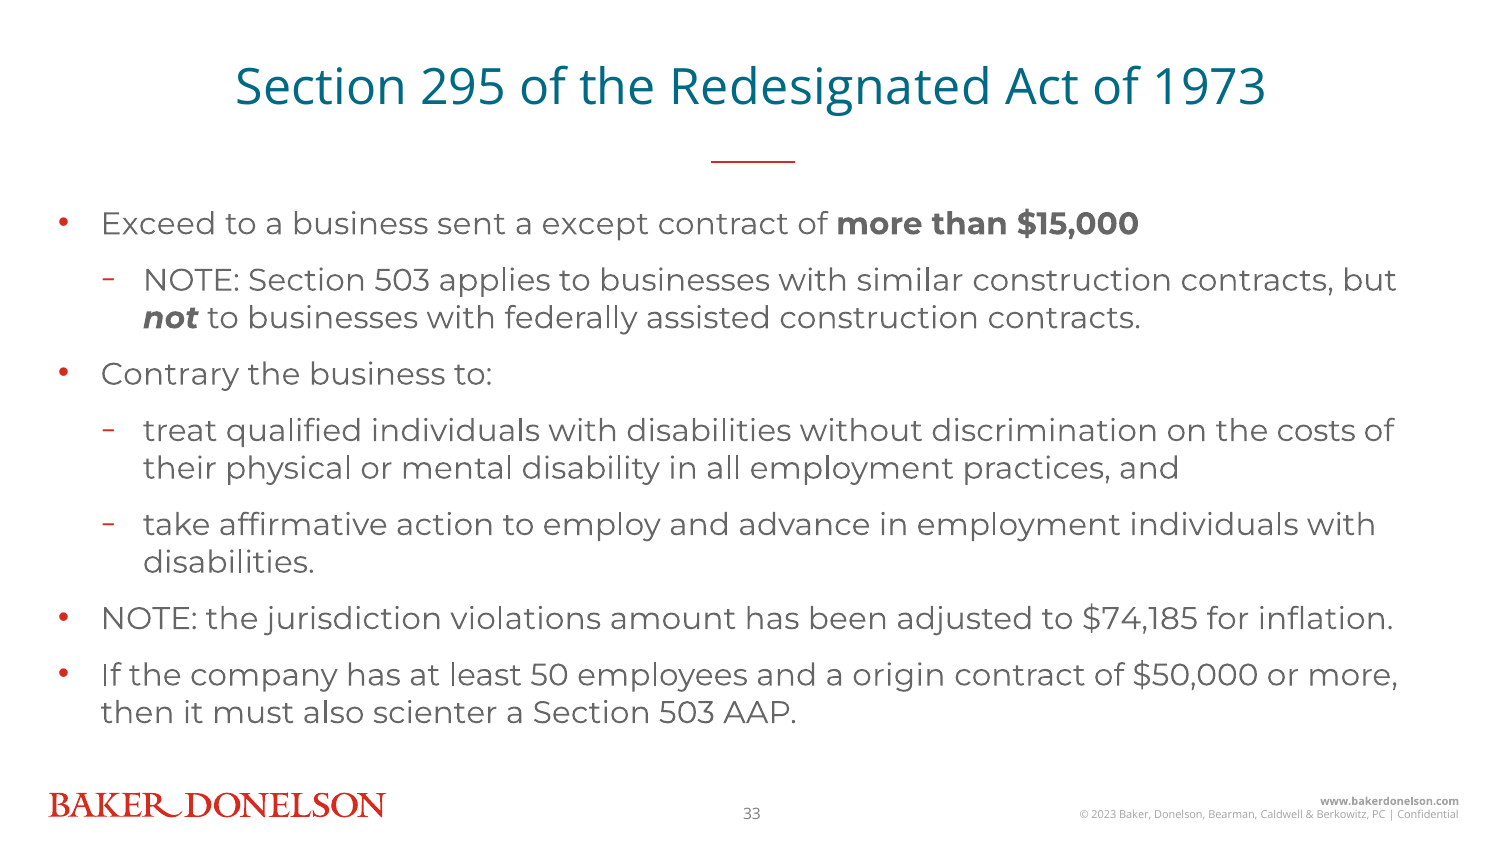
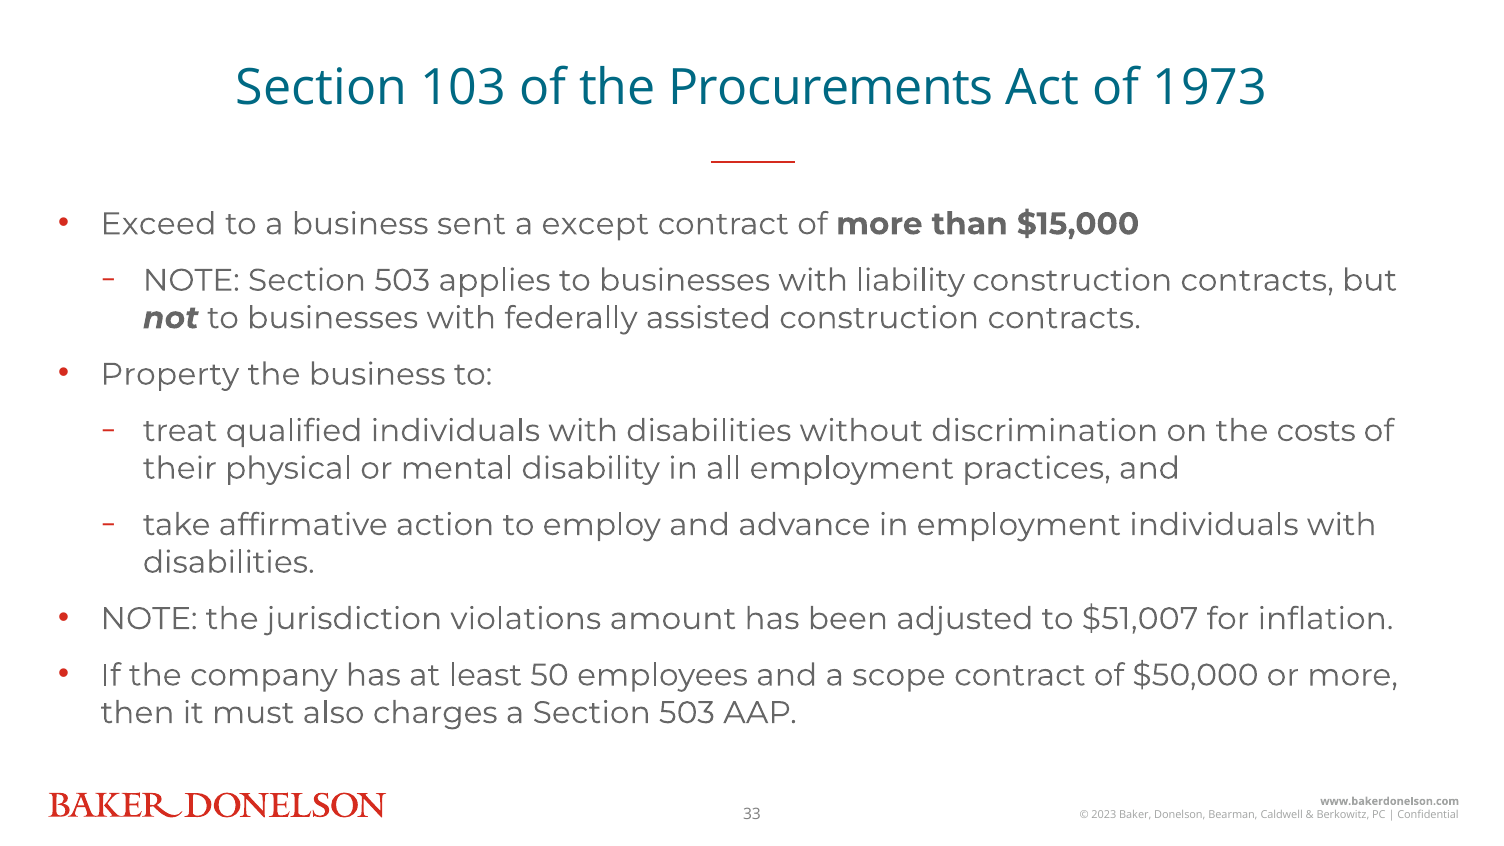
295: 295 -> 103
Redesignated: Redesignated -> Procurements
similar: similar -> liability
Contrary: Contrary -> Property
$74,185: $74,185 -> $51,007
origin: origin -> scope
scienter: scienter -> charges
